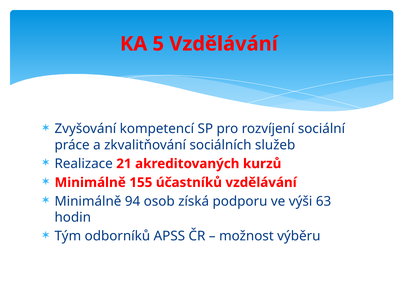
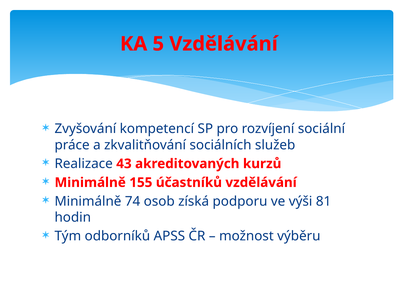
21: 21 -> 43
94: 94 -> 74
63: 63 -> 81
